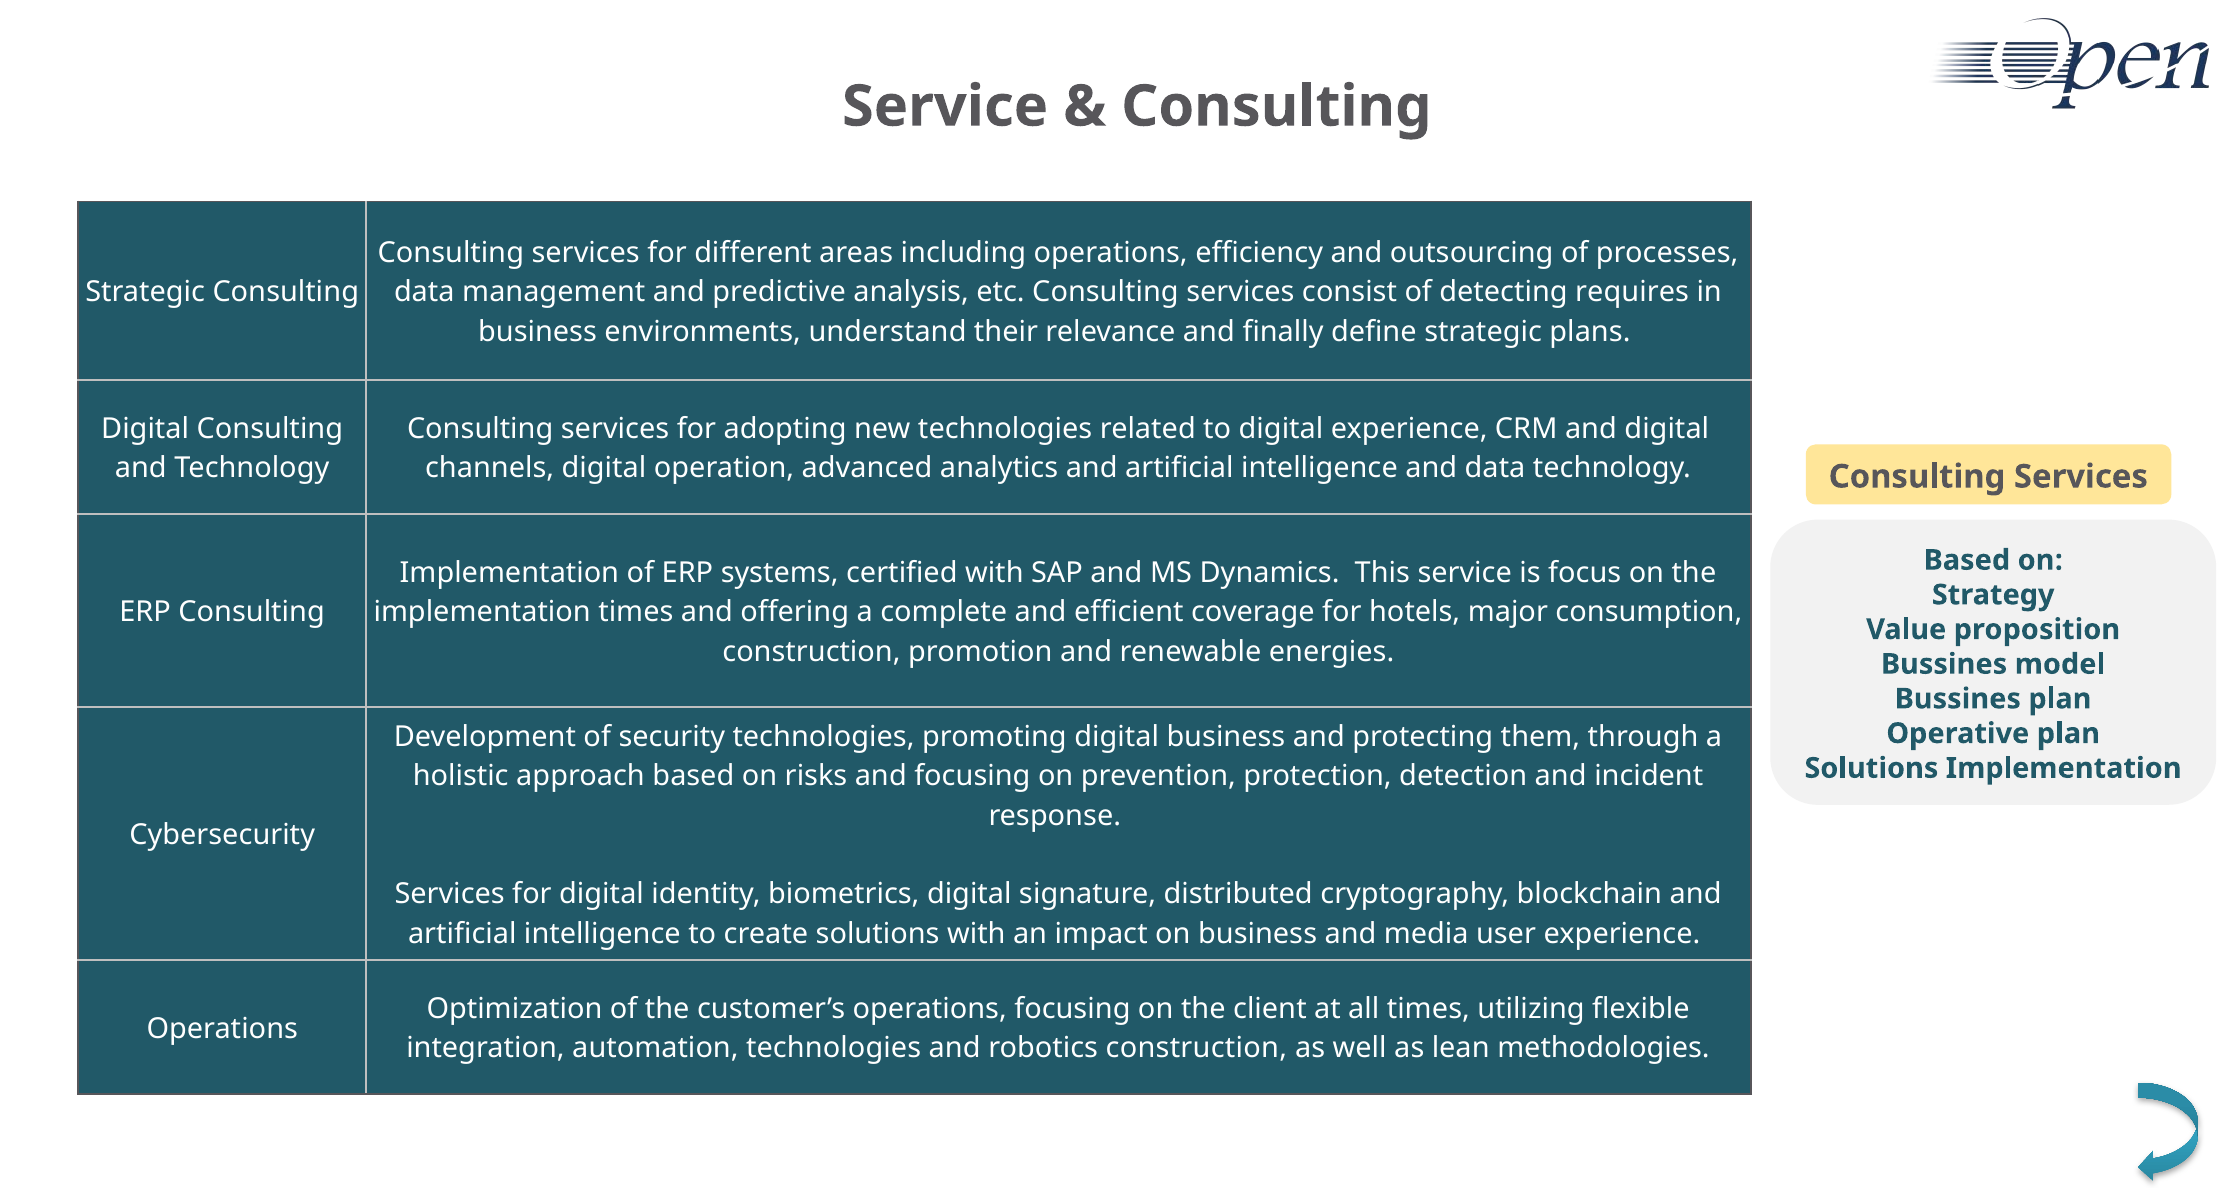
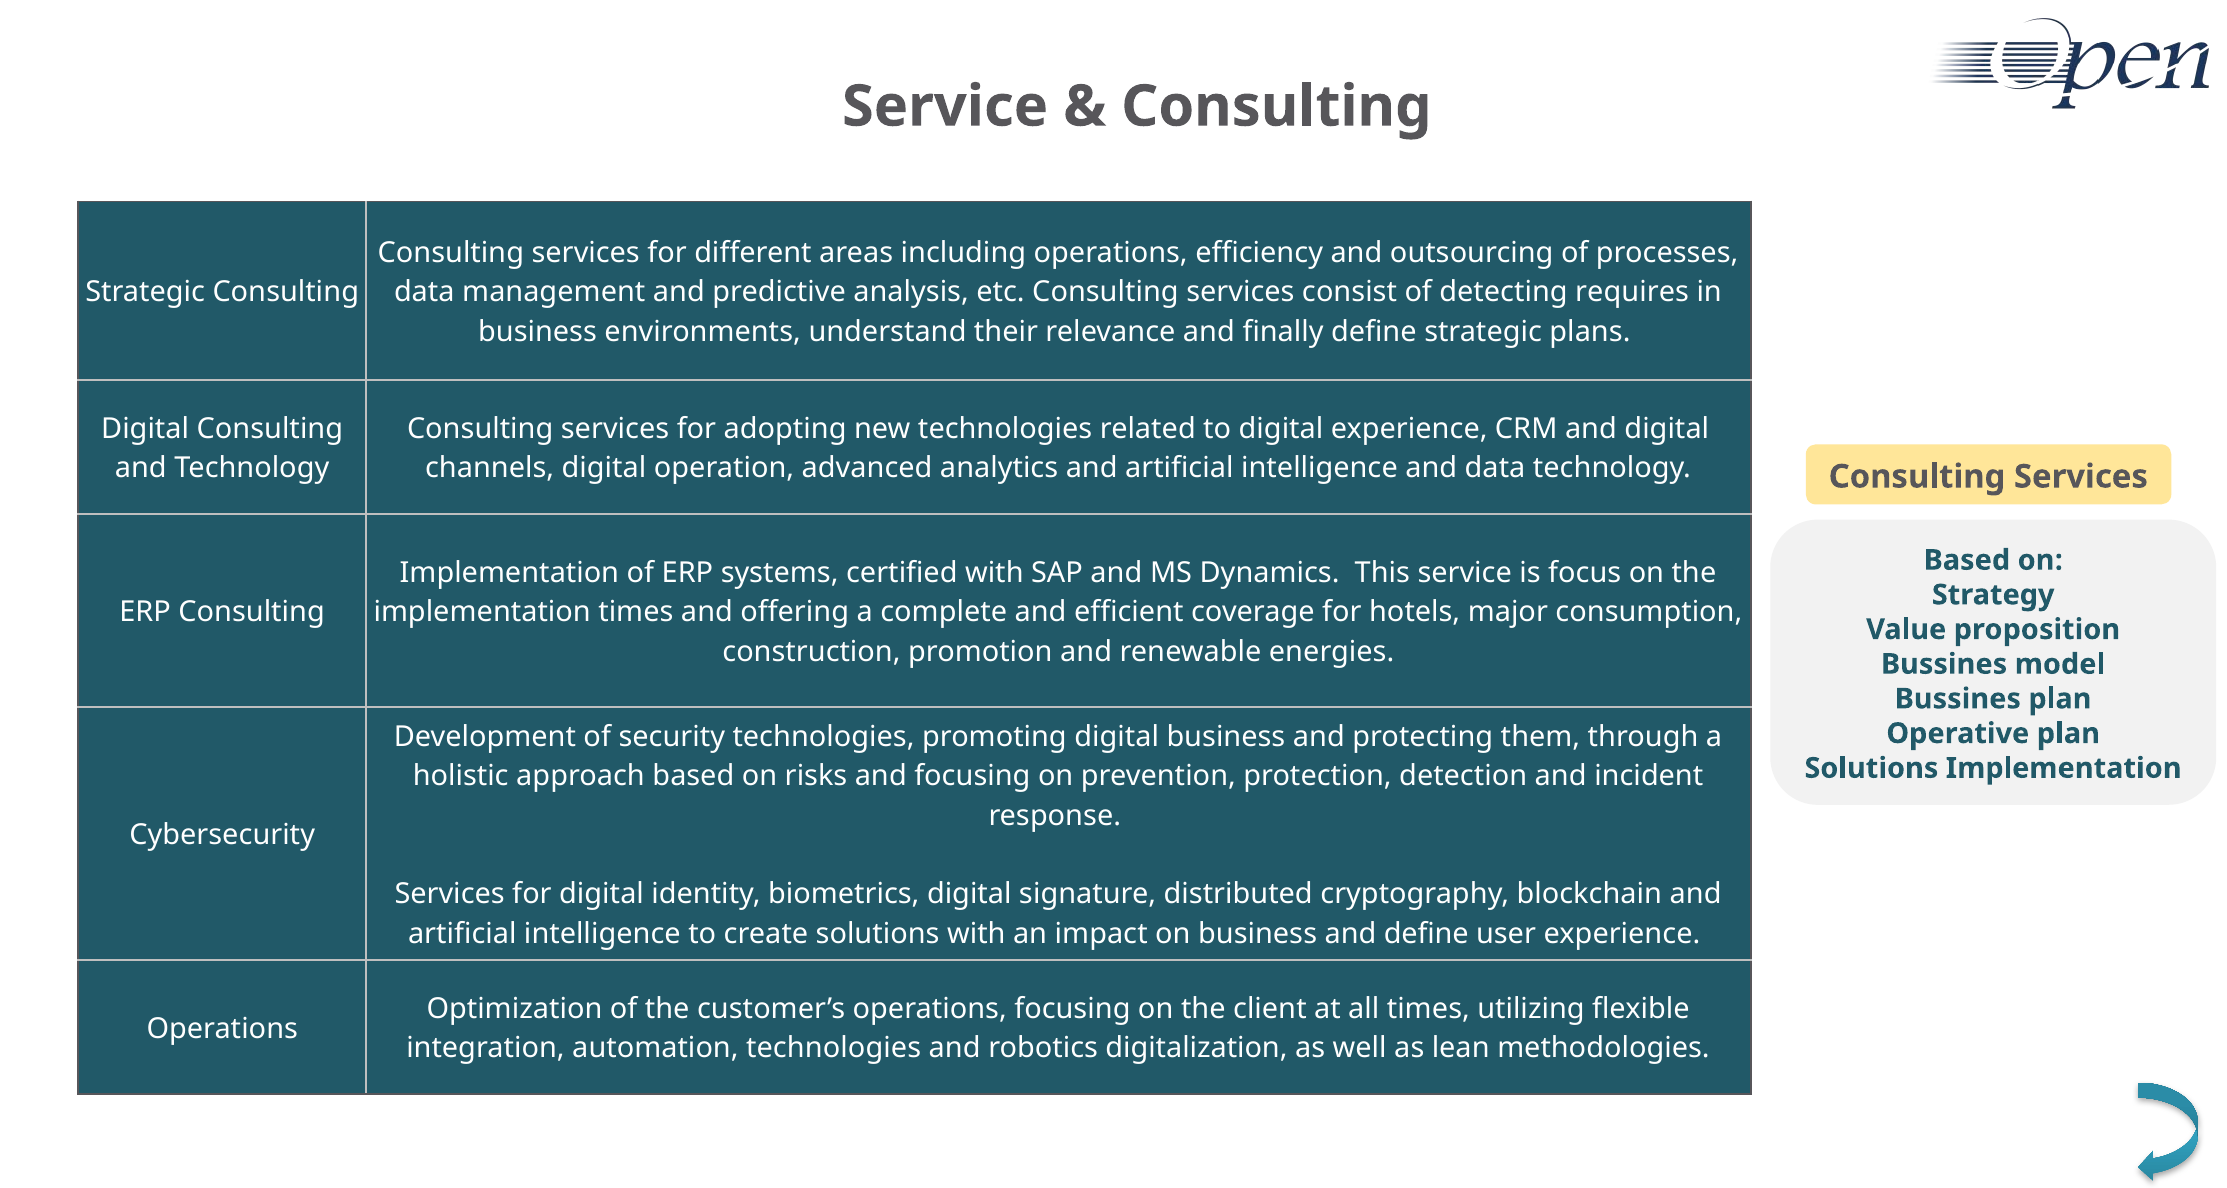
and media: media -> define
robotics construction: construction -> digitalization
